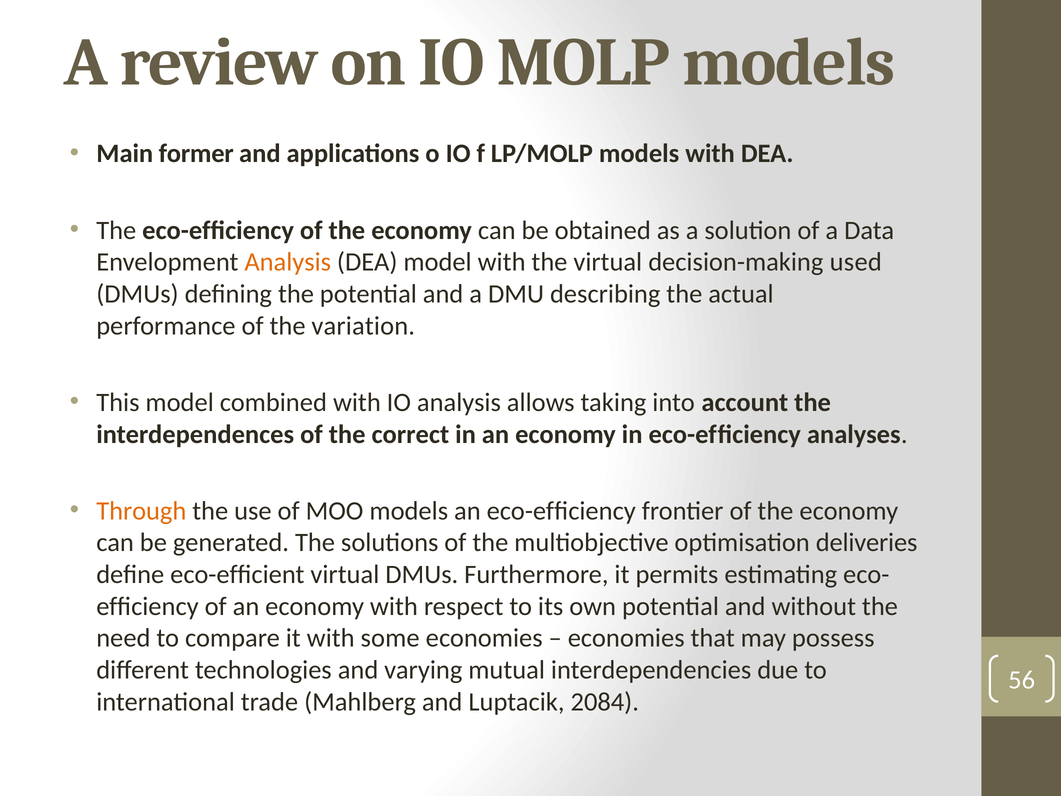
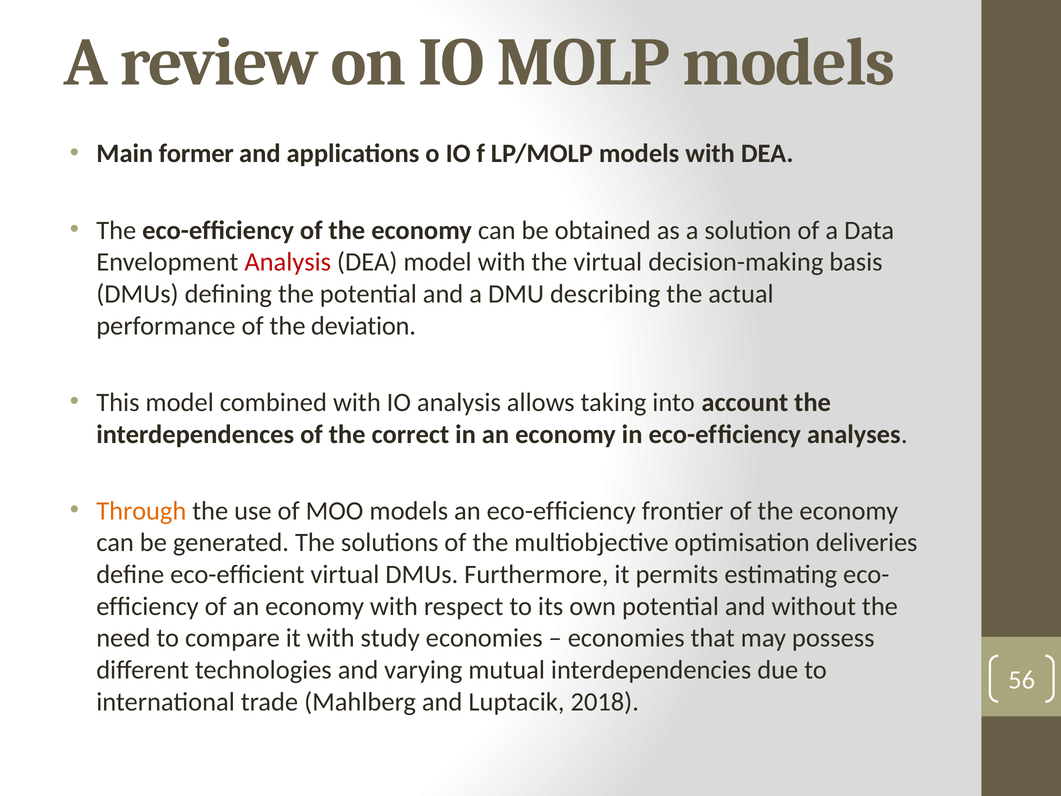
Analysis at (288, 262) colour: orange -> red
used: used -> basis
variation: variation -> deviation
some: some -> study
2084: 2084 -> 2018
